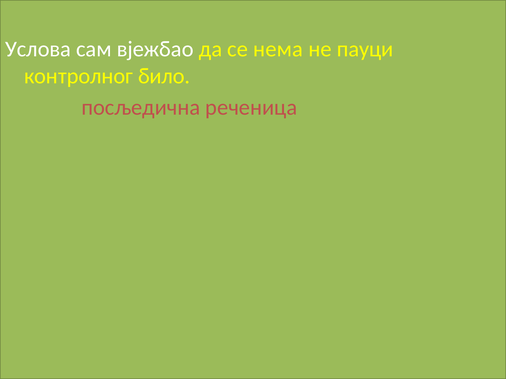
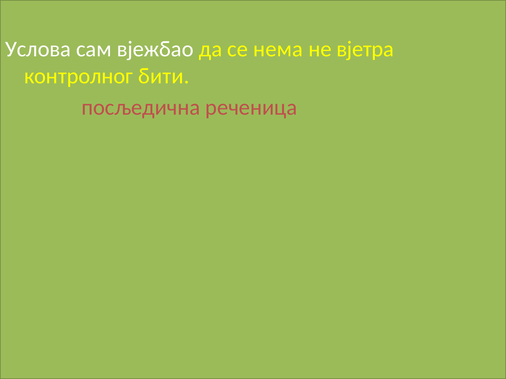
пауци: пауци -> вјетра
било: било -> бити
